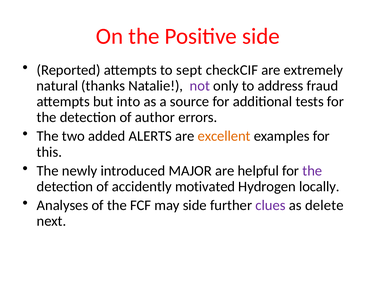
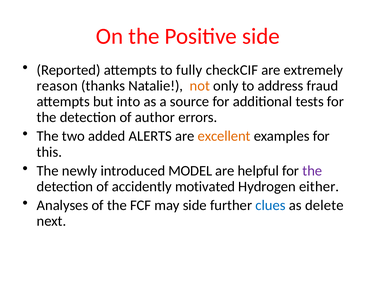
sept: sept -> fully
natural: natural -> reason
not colour: purple -> orange
MAJOR: MAJOR -> MODEL
locally: locally -> either
clues colour: purple -> blue
